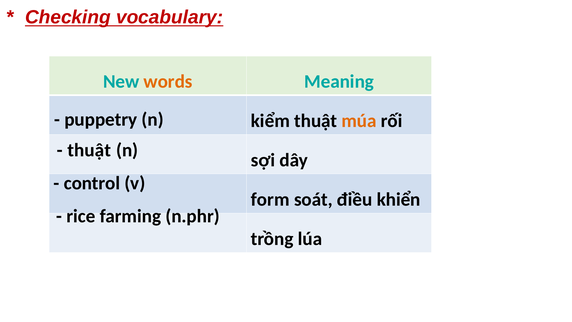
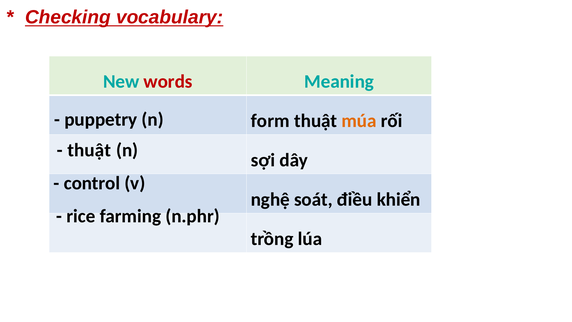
words colour: orange -> red
kiểm: kiểm -> form
form: form -> nghệ
